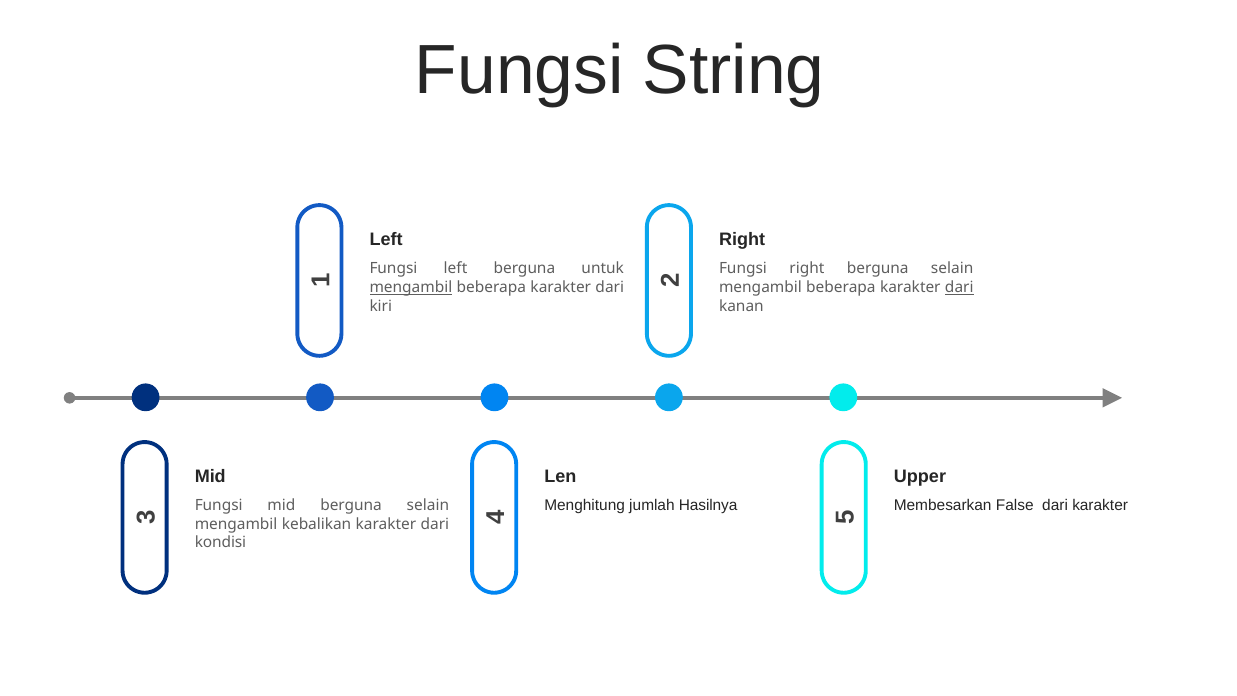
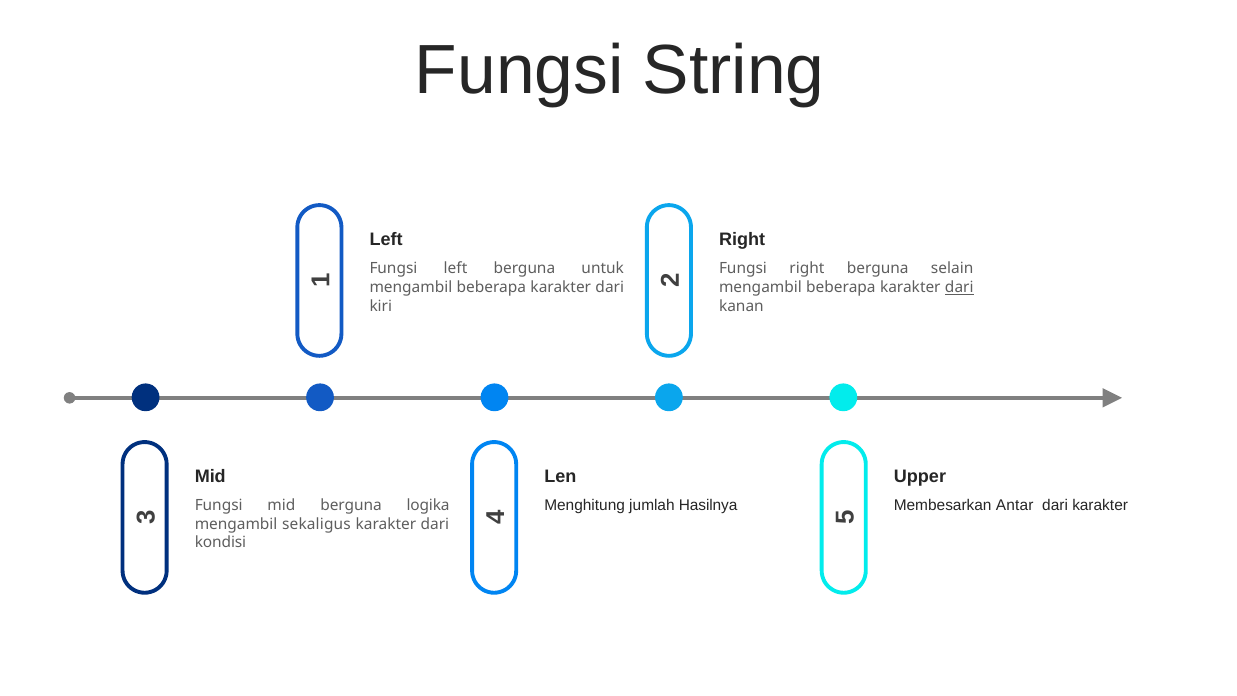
mengambil at (411, 287) underline: present -> none
False: False -> Antar
mid berguna selain: selain -> logika
kebalikan: kebalikan -> sekaligus
